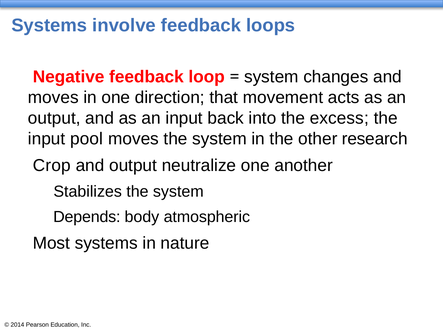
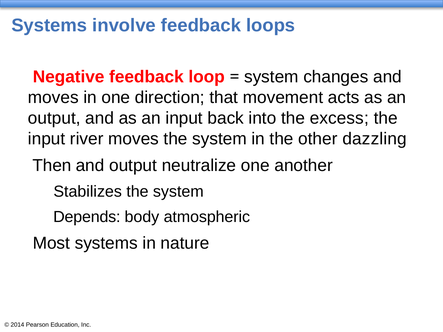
pool: pool -> river
research: research -> dazzling
Crop: Crop -> Then
